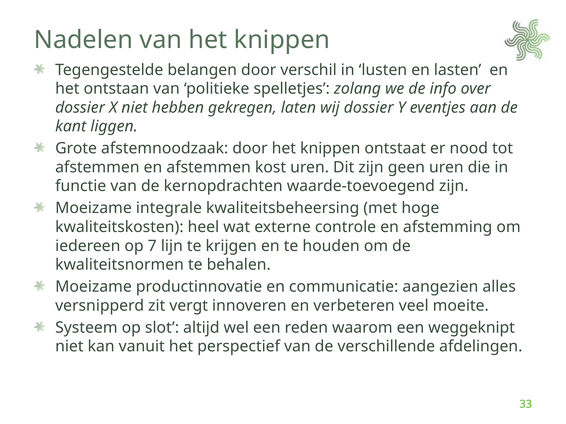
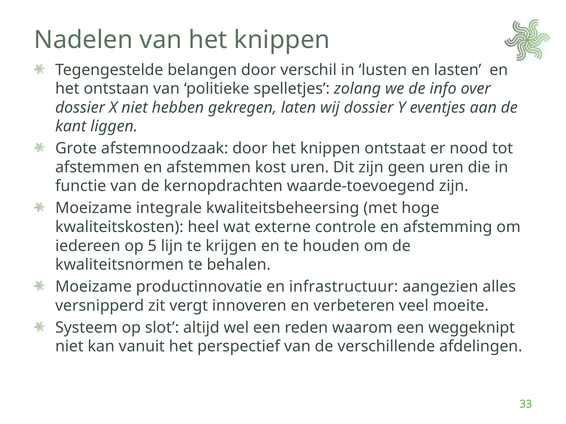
7: 7 -> 5
communicatie: communicatie -> infrastructuur
